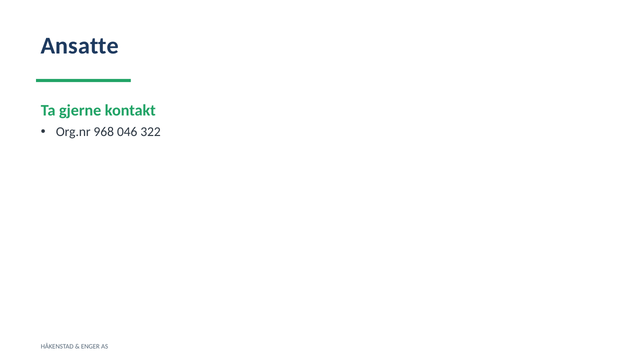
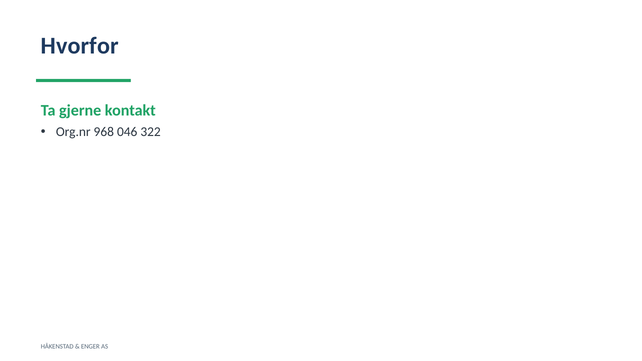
Ansatte: Ansatte -> Hvorfor
